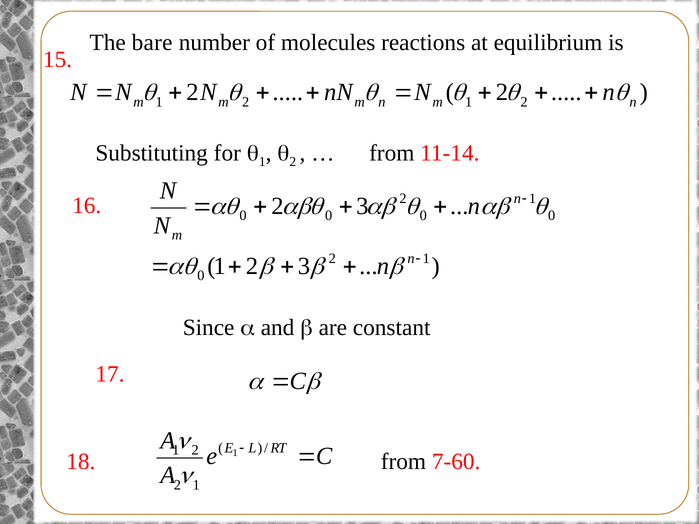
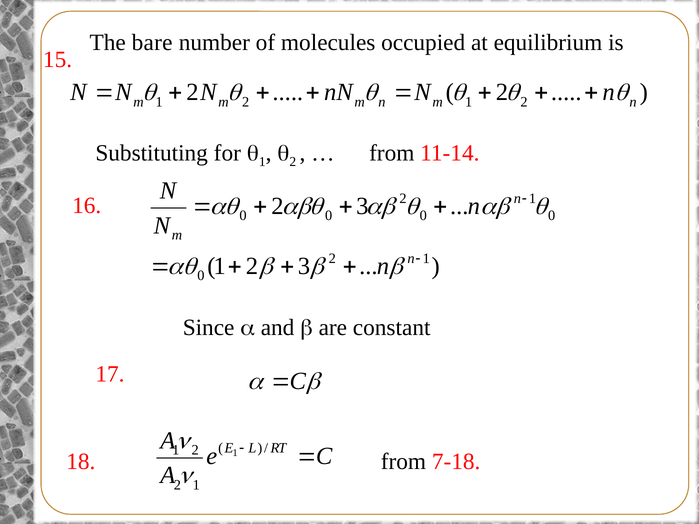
reactions: reactions -> occupied
7-60: 7-60 -> 7-18
